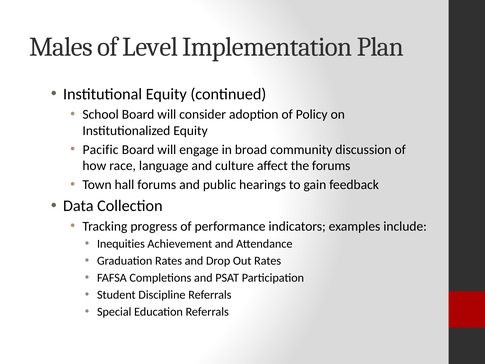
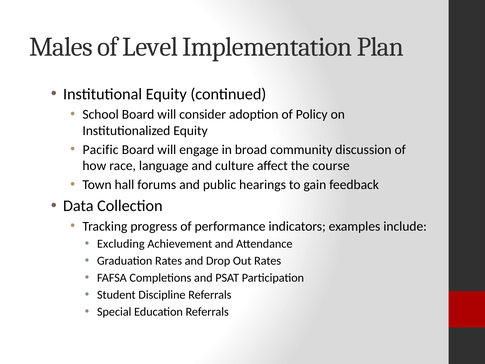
the forums: forums -> course
Inequities: Inequities -> Excluding
